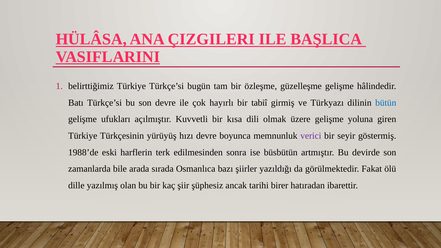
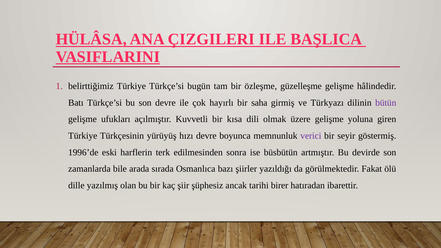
tabiî: tabiî -> saha
bütün colour: blue -> purple
1988’de: 1988’de -> 1996’de
